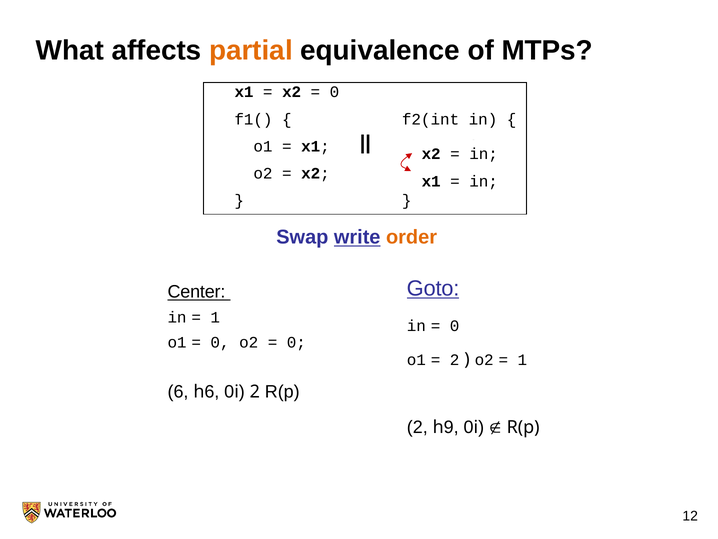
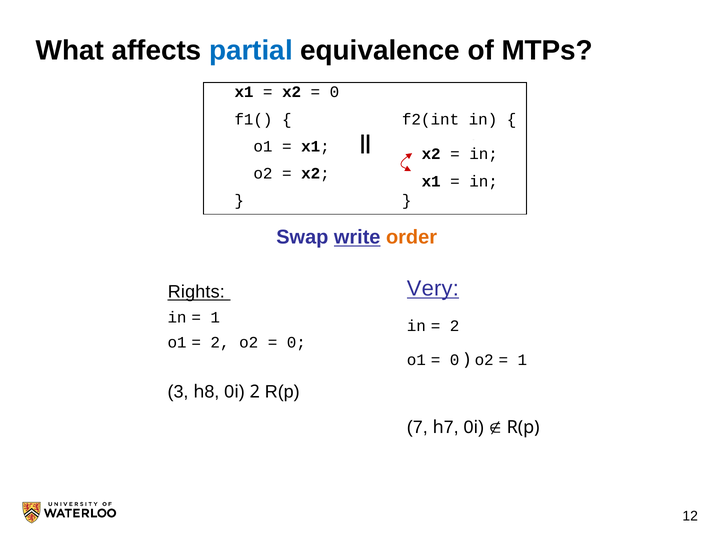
partial colour: orange -> blue
Goto: Goto -> Very
Center: Center -> Rights
0 at (455, 326): 0 -> 2
0 at (220, 342): 0 -> 2
2 at (455, 360): 2 -> 0
6 at (178, 391): 6 -> 3
6 at (212, 391): 6 -> 8
2 at (417, 427): 2 -> 7
9 at (451, 427): 9 -> 7
